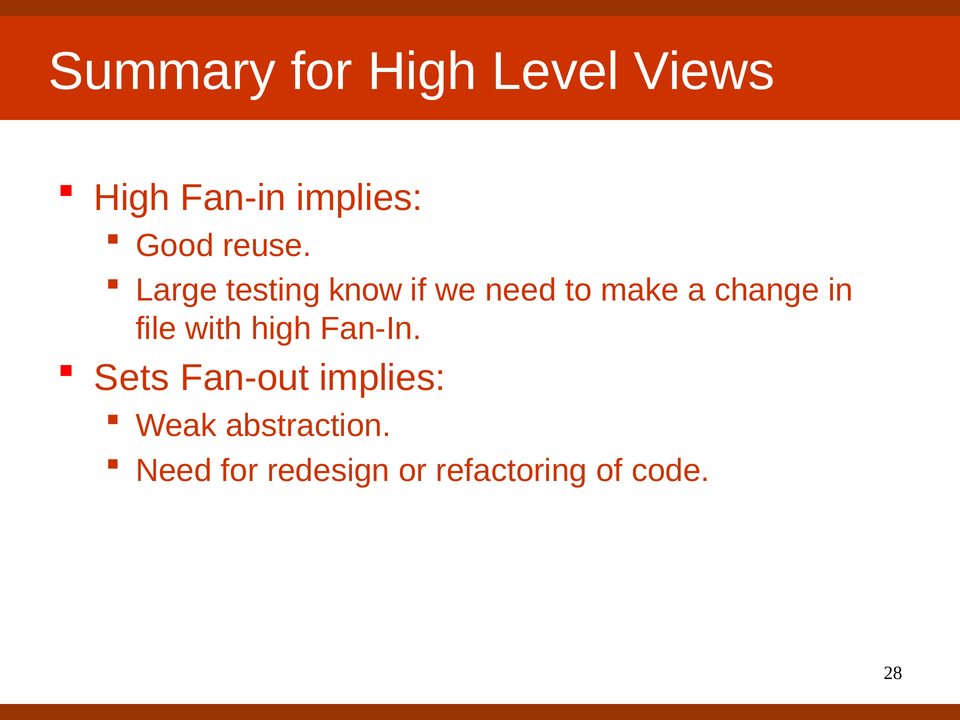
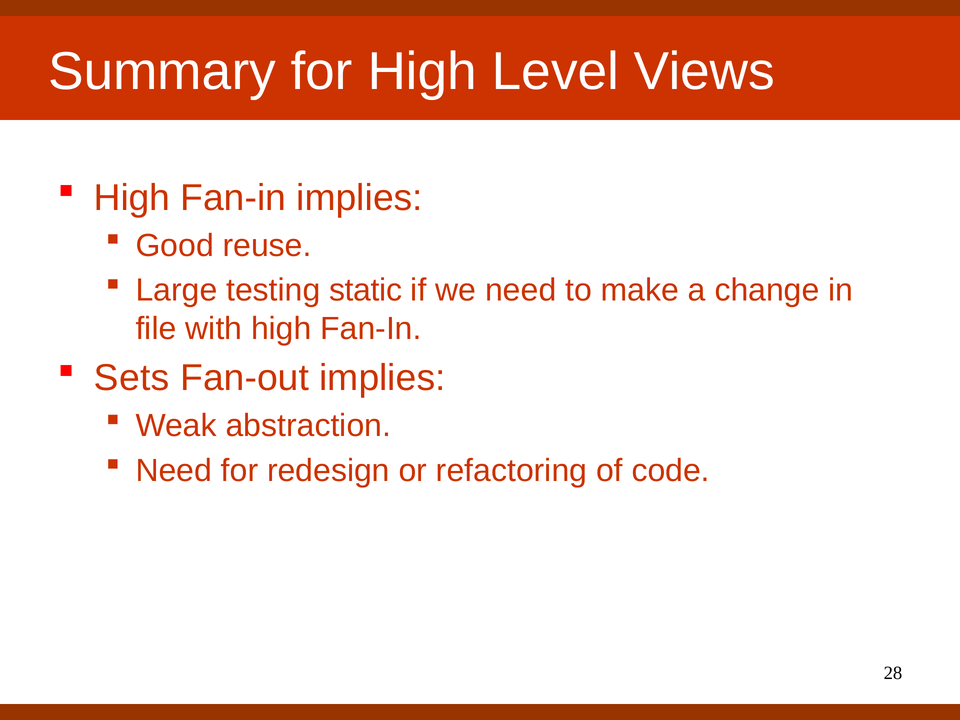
know: know -> static
